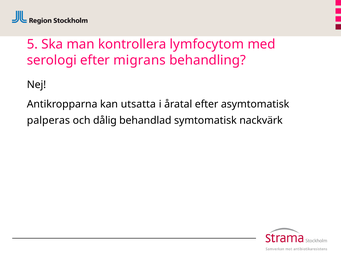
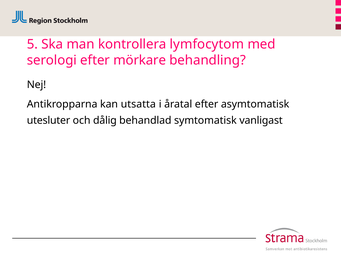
migrans: migrans -> mörkare
palperas: palperas -> utesluter
nackvärk: nackvärk -> vanligast
